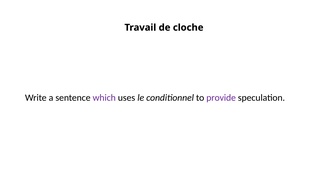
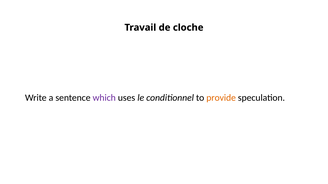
provide colour: purple -> orange
